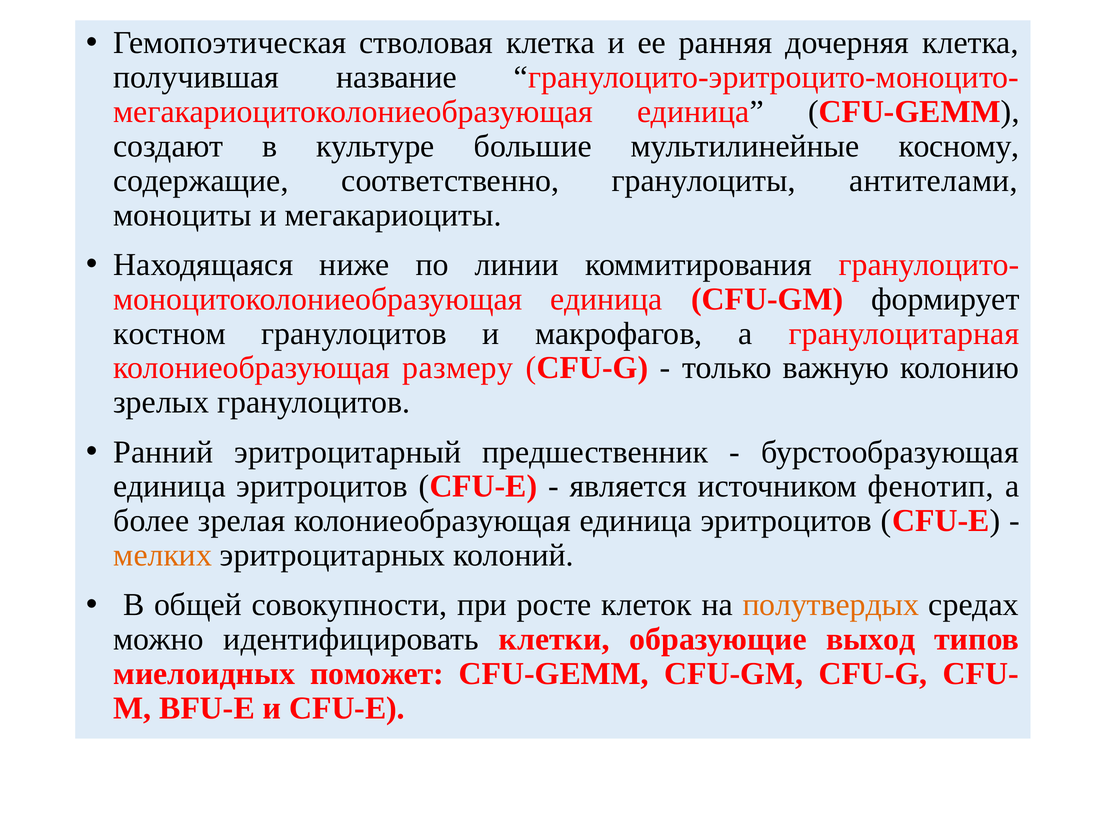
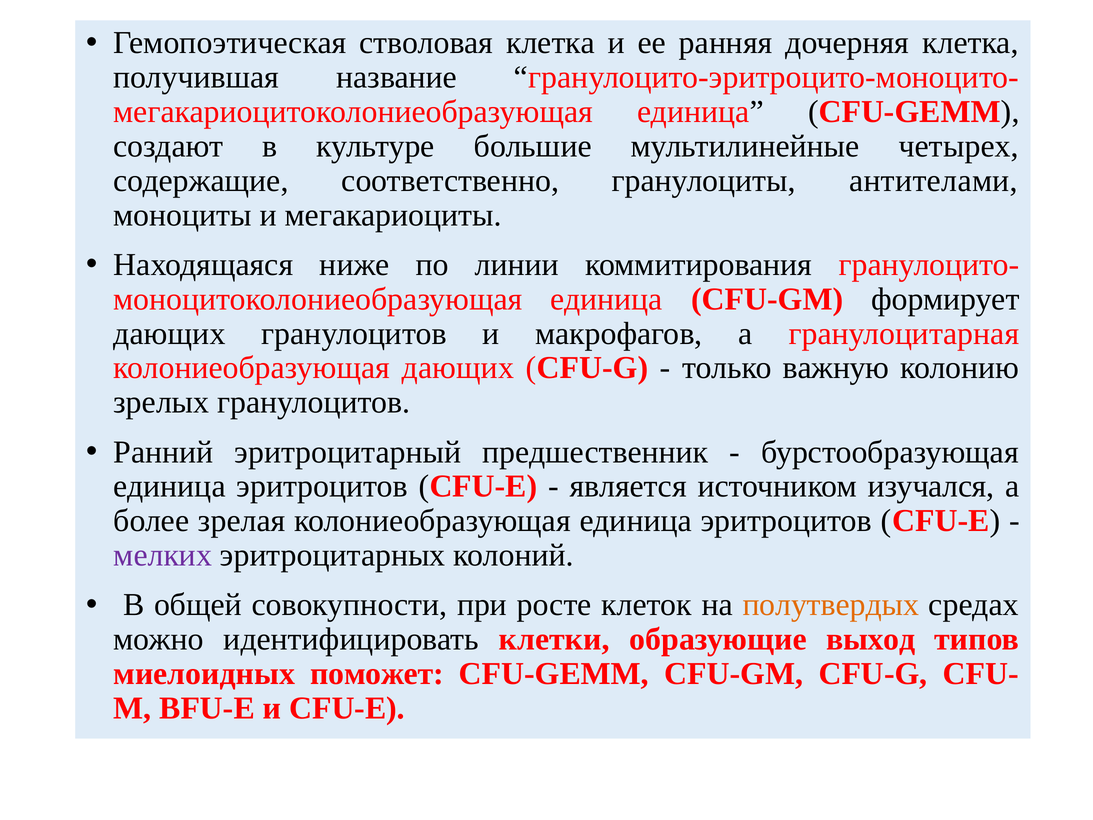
косному: косному -> четырех
костном at (170, 333): костном -> дающих
колониеобразующая размеру: размеру -> дающих
фенотип: фенотип -> изучался
мелких colour: orange -> purple
